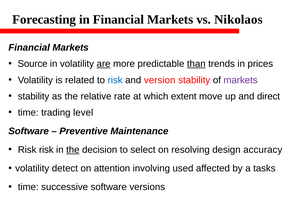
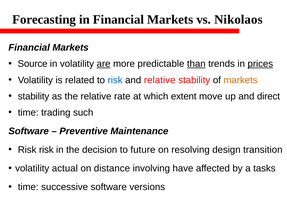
prices underline: none -> present
and version: version -> relative
markets at (241, 80) colour: purple -> orange
level: level -> such
the at (73, 150) underline: present -> none
select: select -> future
accuracy: accuracy -> transition
detect: detect -> actual
attention: attention -> distance
used: used -> have
